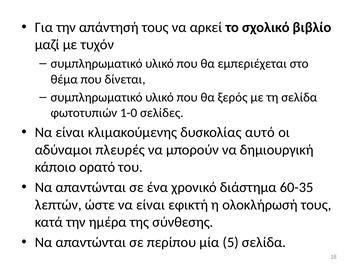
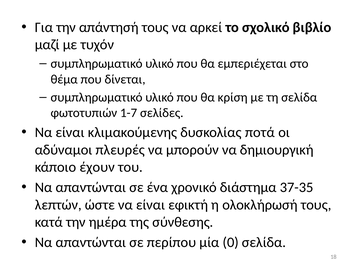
ξερός: ξερός -> κρίση
1-0: 1-0 -> 1-7
αυτό: αυτό -> ποτά
ορατό: ορατό -> έχουν
60-35: 60-35 -> 37-35
5: 5 -> 0
